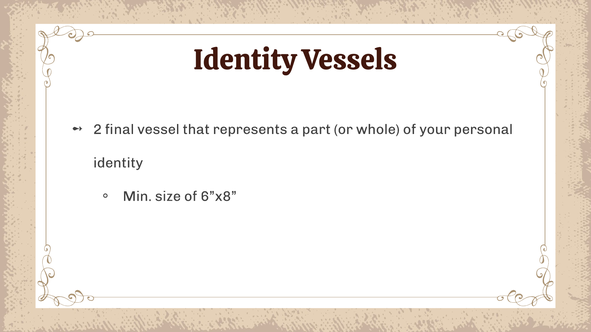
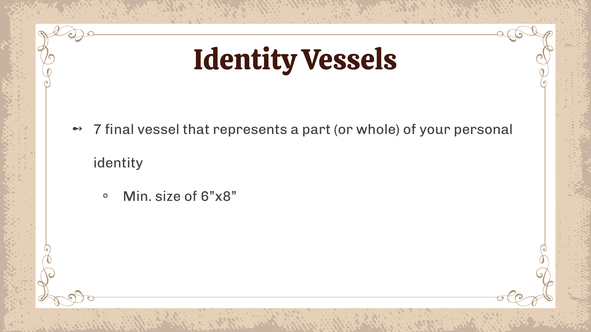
2: 2 -> 7
